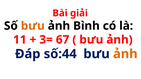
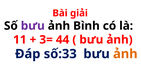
bưu at (33, 26) colour: orange -> purple
67: 67 -> 44
số:44: số:44 -> số:33
